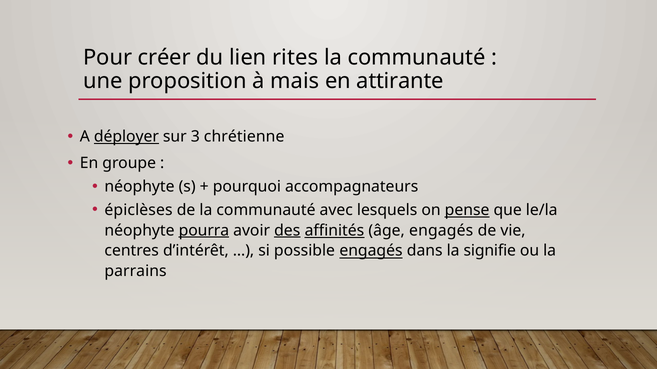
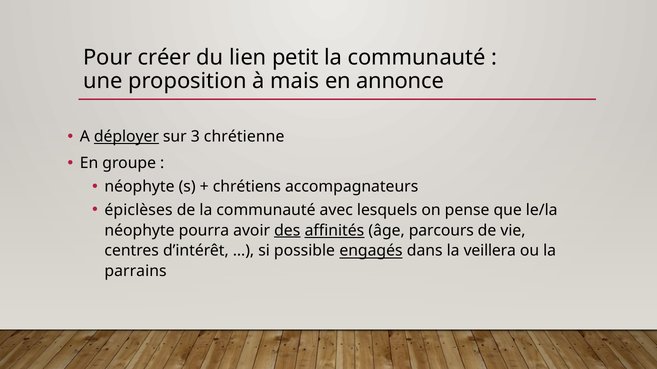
rites: rites -> petit
attirante: attirante -> annonce
pourquoi: pourquoi -> chrétiens
pense underline: present -> none
pourra underline: present -> none
âge engagés: engagés -> parcours
signifie: signifie -> veillera
